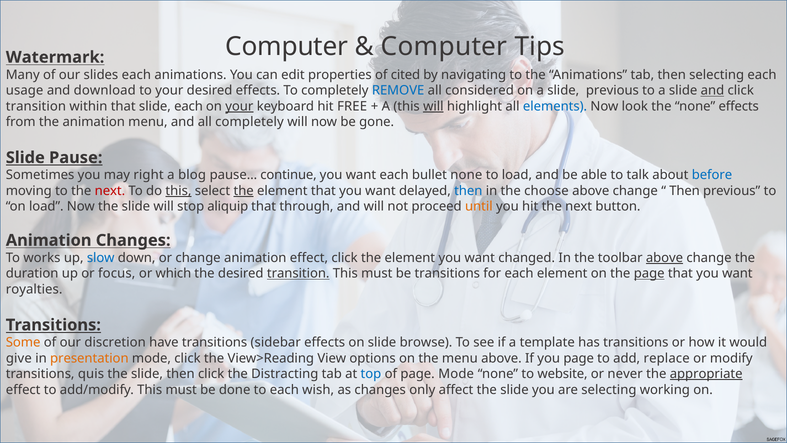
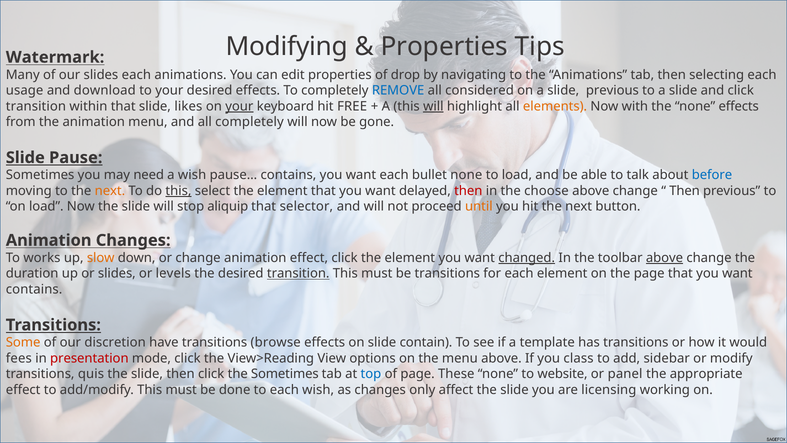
Computer at (287, 46): Computer -> Modifying
Computer at (444, 46): Computer -> Properties
cited: cited -> drop
and at (712, 90) underline: present -> none
slide each: each -> likes
elements colour: blue -> orange
look: look -> with
right: right -> need
a blog: blog -> wish
pause… continue: continue -> contains
next at (110, 191) colour: red -> orange
the at (244, 191) underline: present -> none
then at (468, 191) colour: blue -> red
through: through -> selector
slow colour: blue -> orange
changed underline: none -> present
or focus: focus -> slides
which: which -> levels
page at (649, 273) underline: present -> none
royalties at (34, 289): royalties -> contains
sidebar: sidebar -> browse
browse: browse -> contain
give: give -> fees
presentation colour: orange -> red
you page: page -> class
replace: replace -> sidebar
the Distracting: Distracting -> Sometimes
page Mode: Mode -> These
never: never -> panel
appropriate underline: present -> none
are selecting: selecting -> licensing
